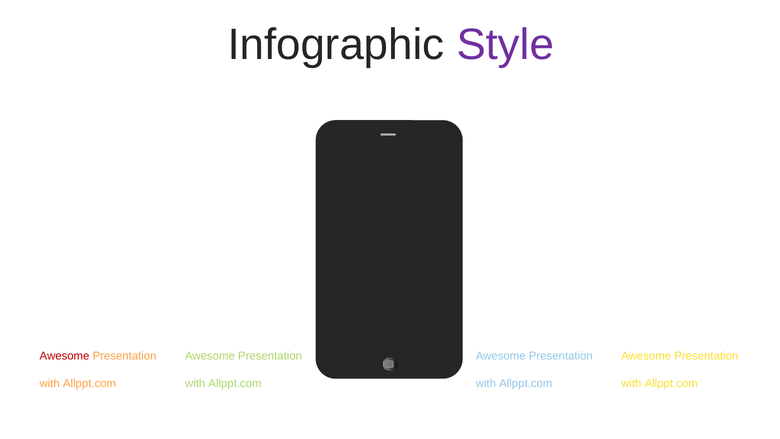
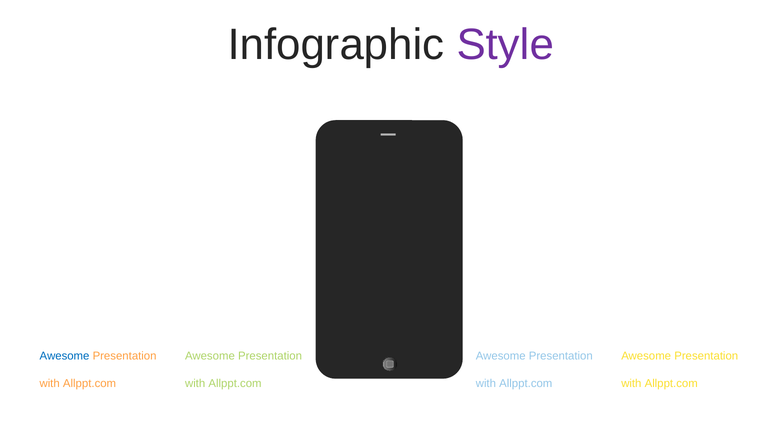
Awesome at (64, 356) colour: red -> blue
